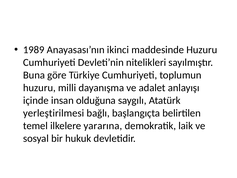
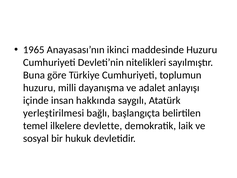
1989: 1989 -> 1965
olduğuna: olduğuna -> hakkında
yararına: yararına -> devlette
